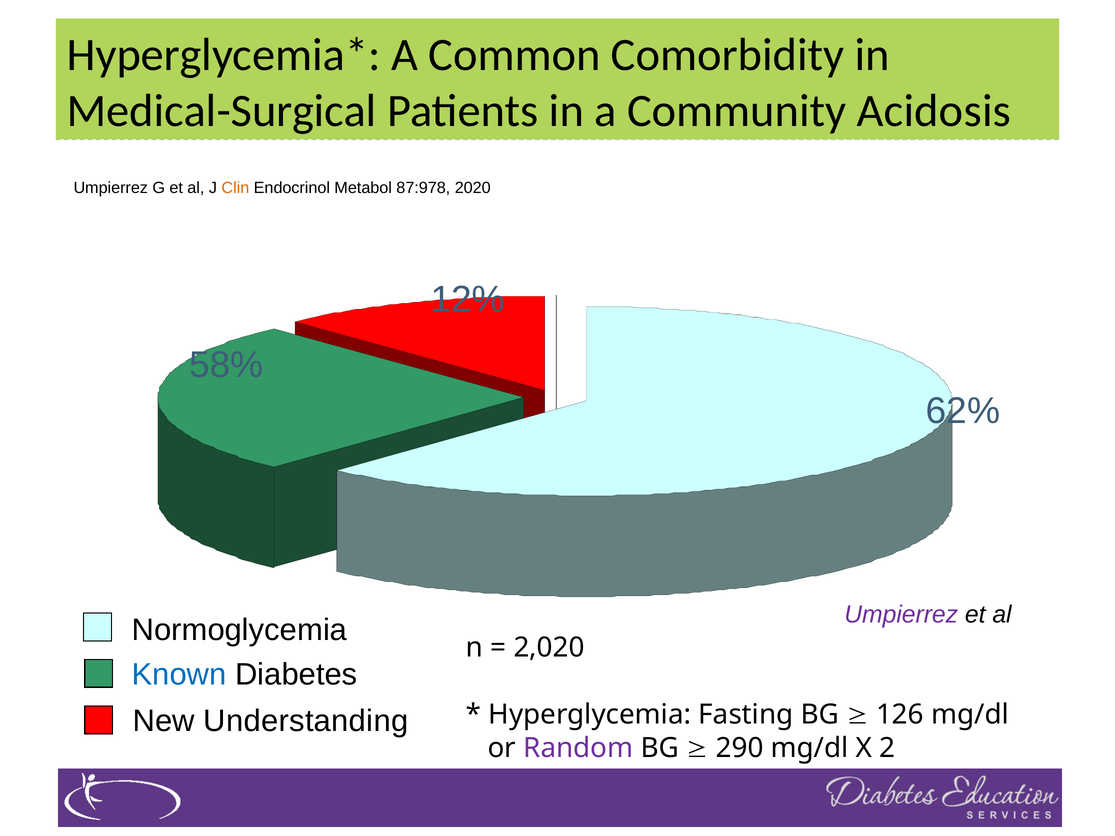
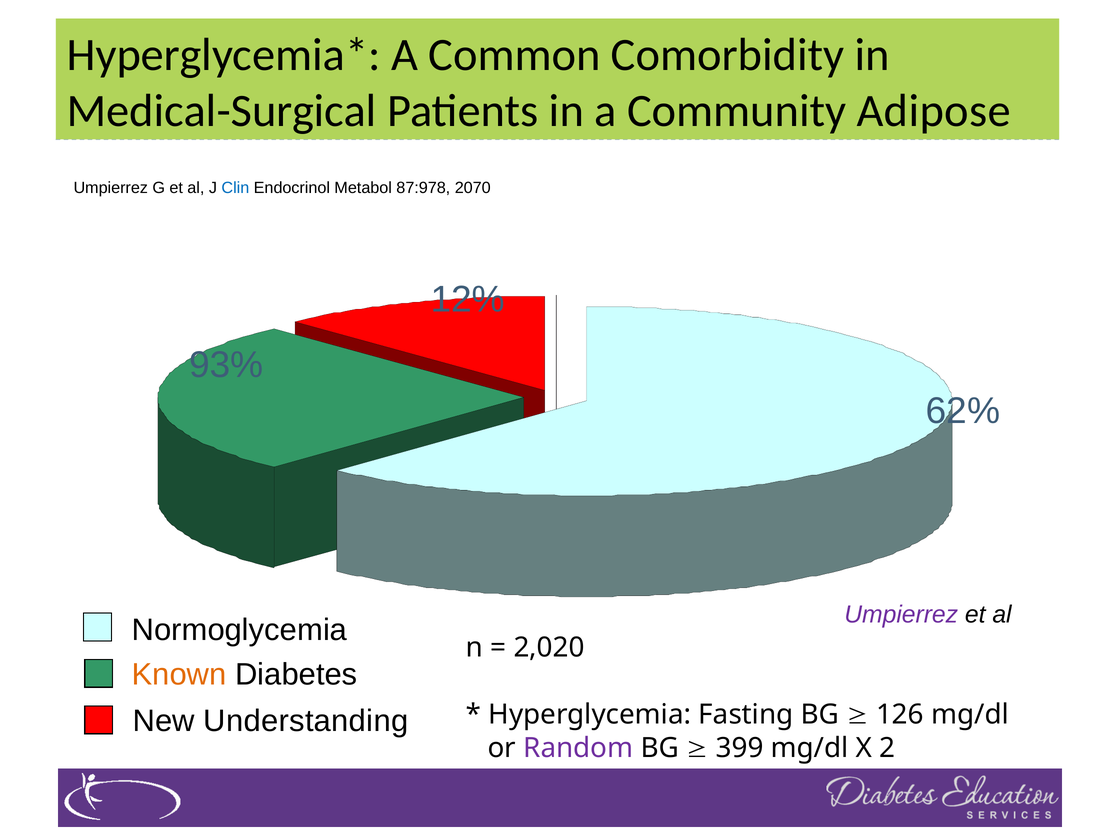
Acidosis: Acidosis -> Adipose
Clin colour: orange -> blue
2020: 2020 -> 2070
58%: 58% -> 93%
Known colour: blue -> orange
290: 290 -> 399
